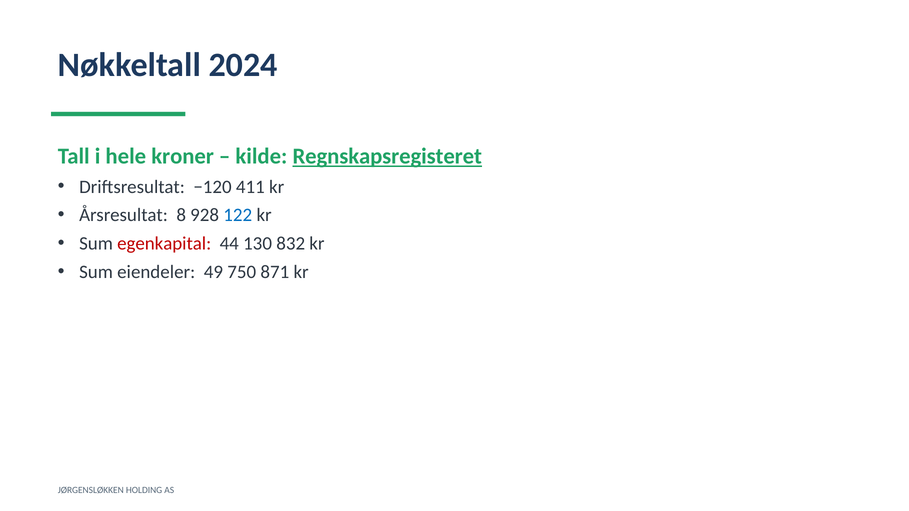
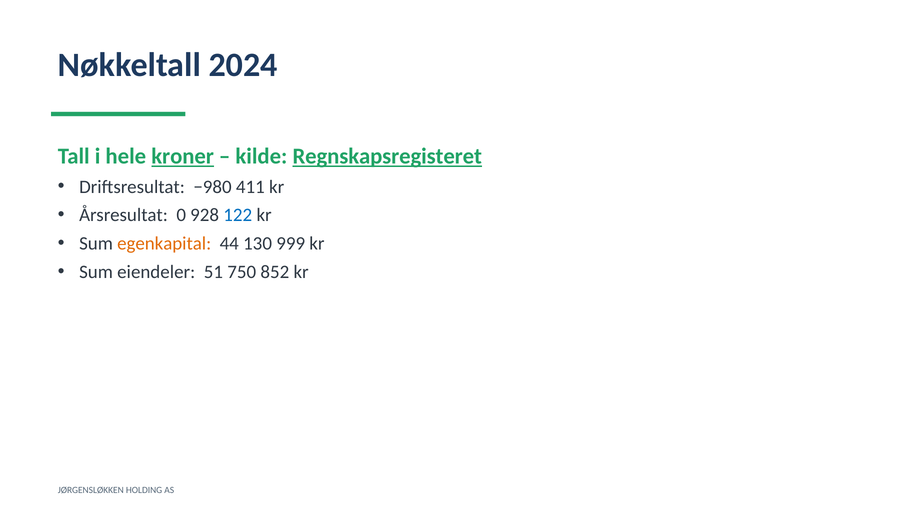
kroner underline: none -> present
−120: −120 -> −980
8: 8 -> 0
egenkapital colour: red -> orange
832: 832 -> 999
49: 49 -> 51
871: 871 -> 852
